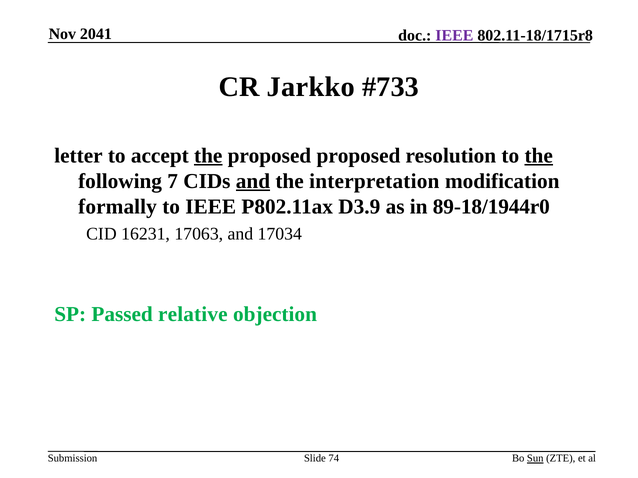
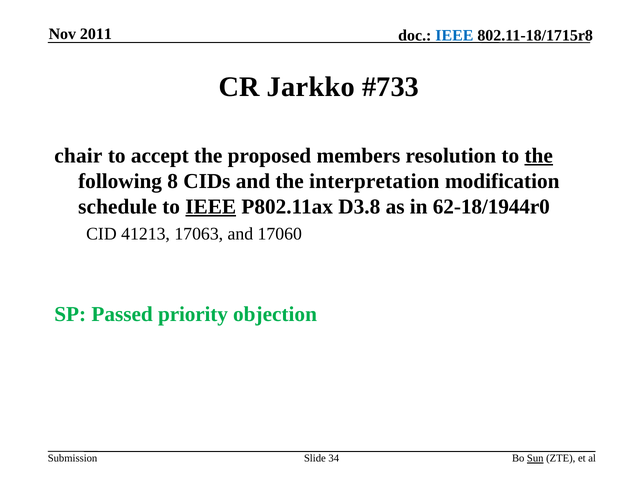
2041: 2041 -> 2011
IEEE at (454, 35) colour: purple -> blue
letter: letter -> chair
the at (208, 156) underline: present -> none
proposed proposed: proposed -> members
7: 7 -> 8
and at (253, 181) underline: present -> none
formally: formally -> schedule
IEEE at (211, 207) underline: none -> present
D3.9: D3.9 -> D3.8
89-18/1944r0: 89-18/1944r0 -> 62-18/1944r0
16231: 16231 -> 41213
17034: 17034 -> 17060
relative: relative -> priority
74: 74 -> 34
